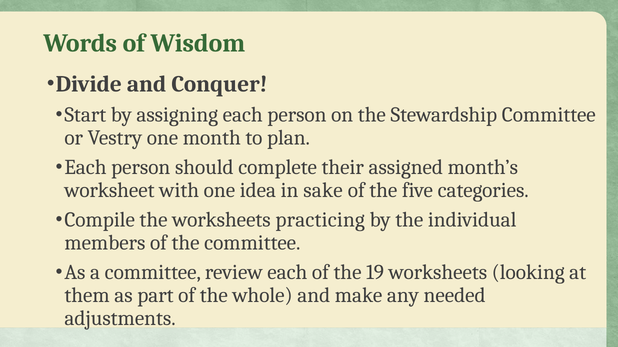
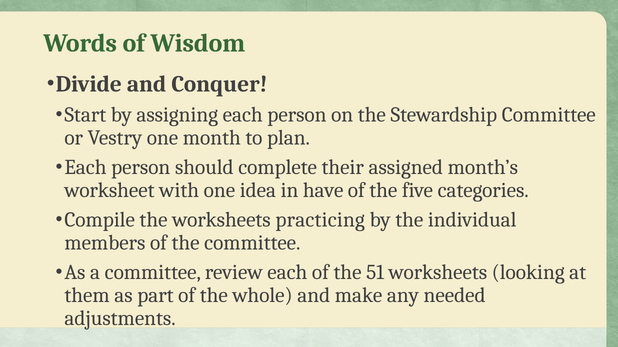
sake: sake -> have
19: 19 -> 51
